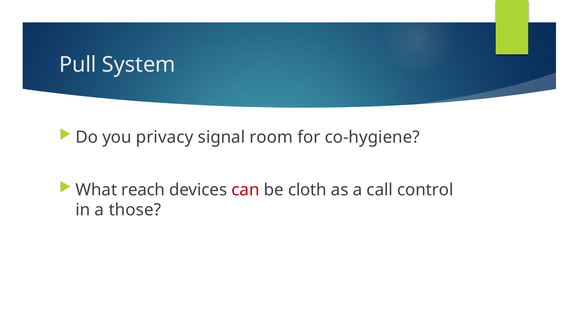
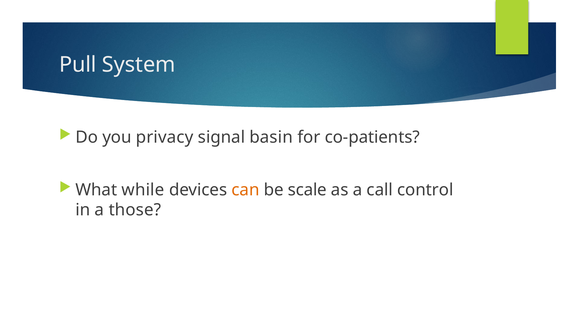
room: room -> basin
co-hygiene: co-hygiene -> co-patients
reach: reach -> while
can colour: red -> orange
cloth: cloth -> scale
